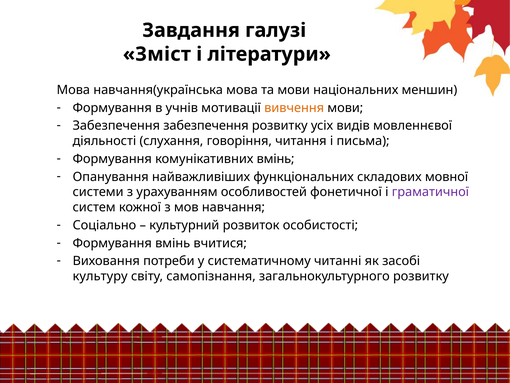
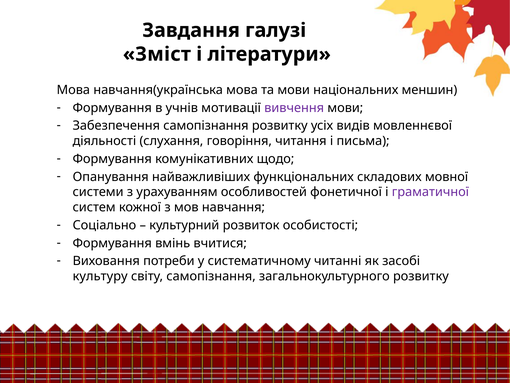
вивчення colour: orange -> purple
Забезпечення забезпечення: забезпечення -> самопізнання
комунікативних вмінь: вмінь -> щодо
